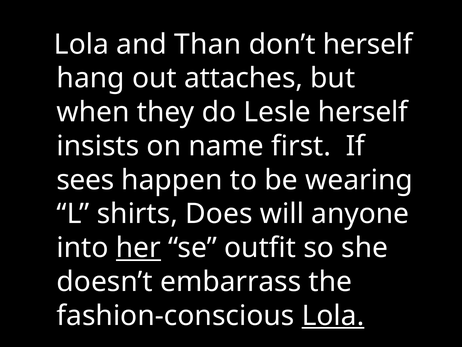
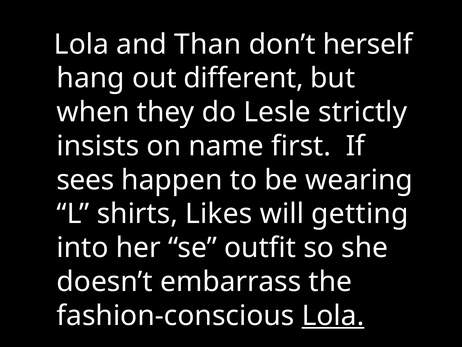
attaches: attaches -> different
Lesle herself: herself -> strictly
Does: Does -> Likes
anyone: anyone -> getting
her underline: present -> none
